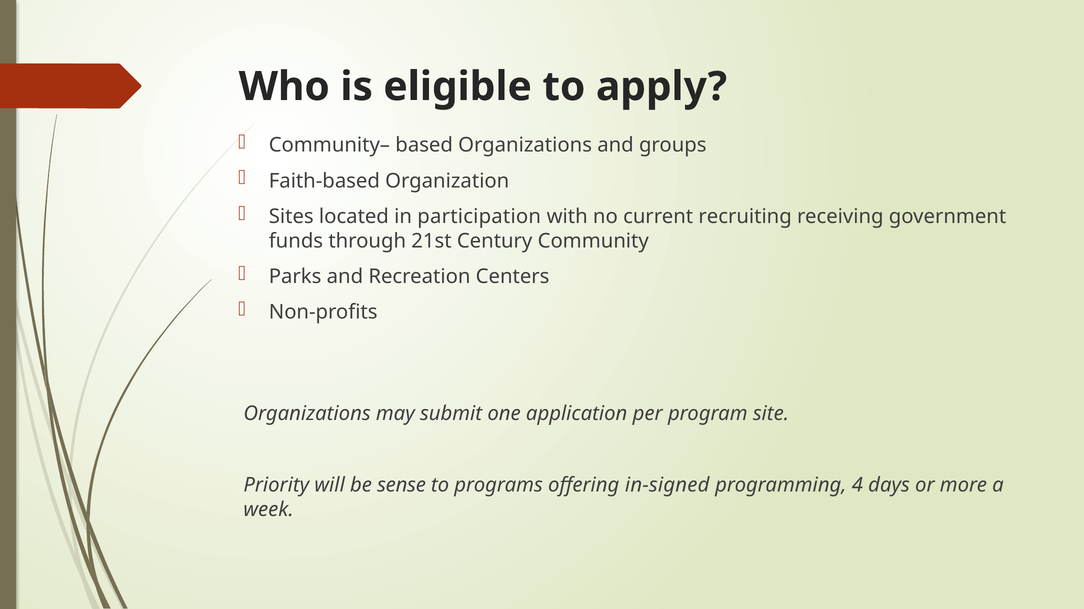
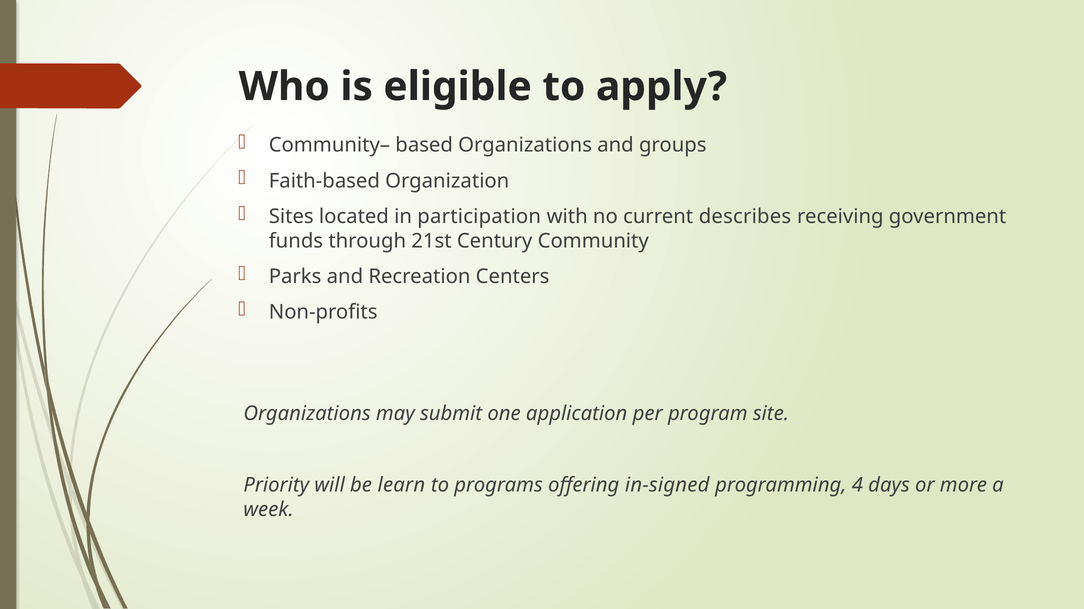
recruiting: recruiting -> describes
sense: sense -> learn
